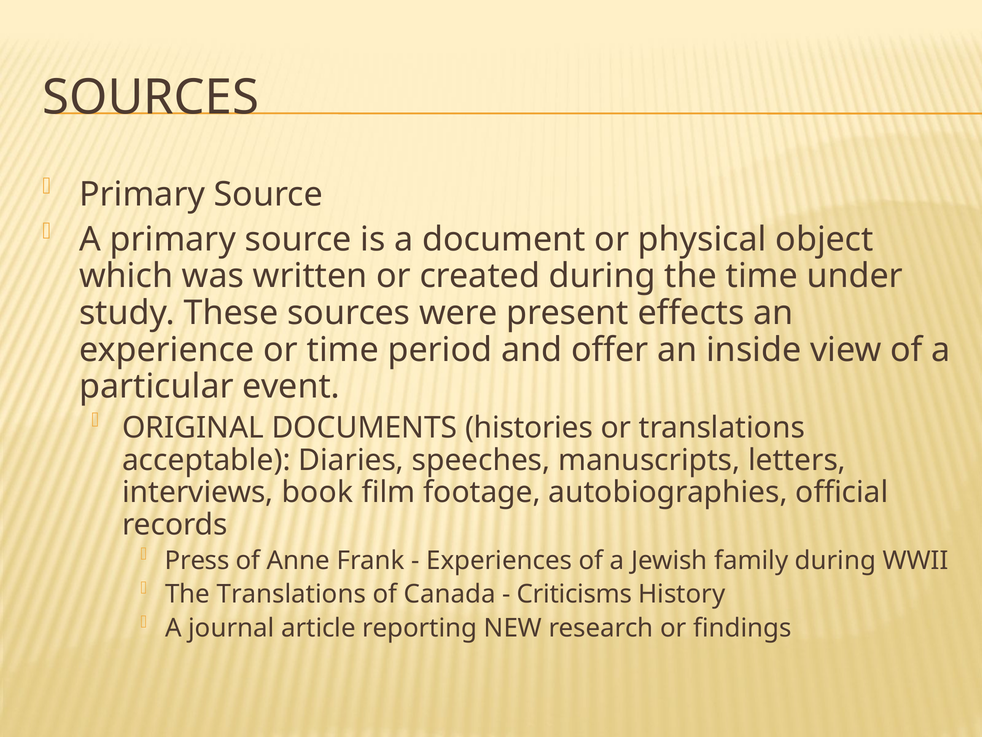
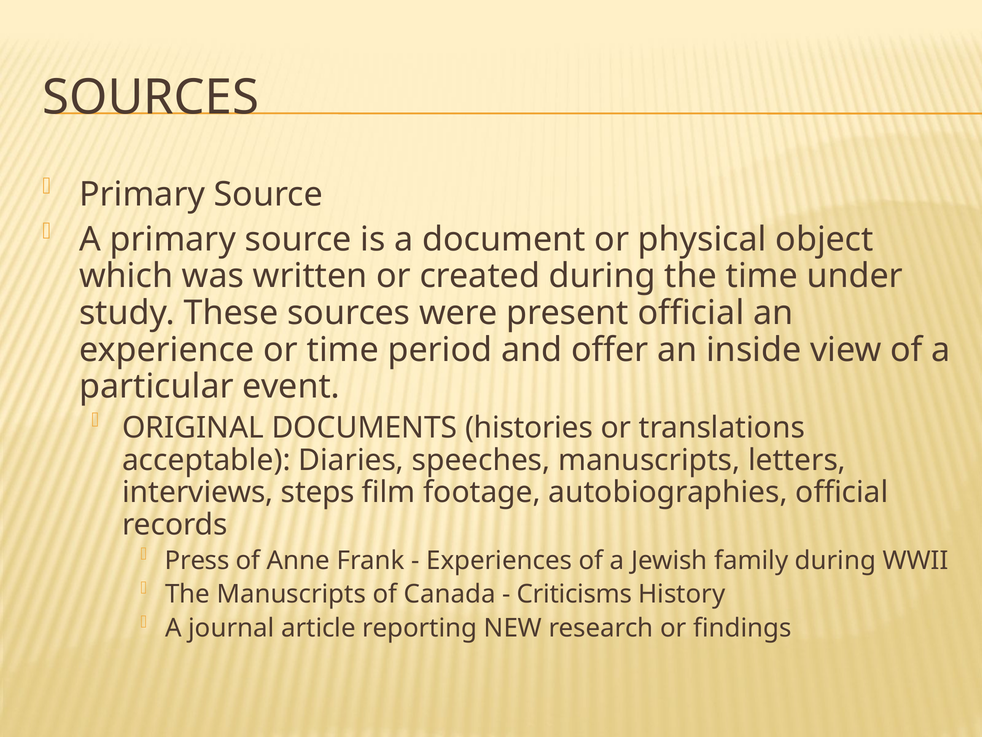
present effects: effects -> official
book: book -> steps
The Translations: Translations -> Manuscripts
